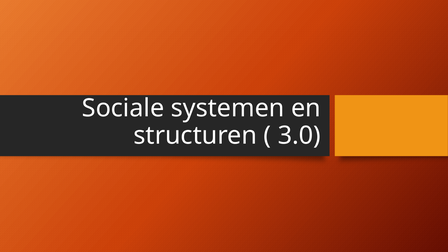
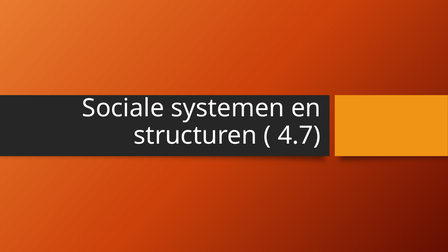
3.0: 3.0 -> 4.7
